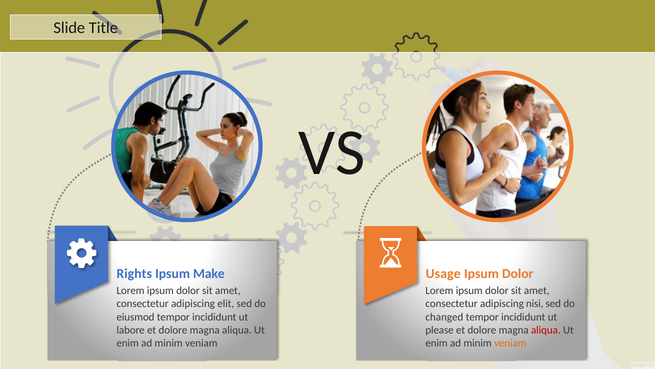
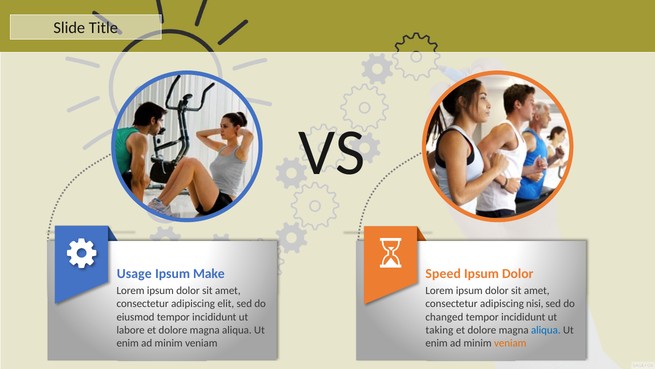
Rights: Rights -> Usage
Usage: Usage -> Speed
please: please -> taking
aliqua at (546, 330) colour: red -> blue
